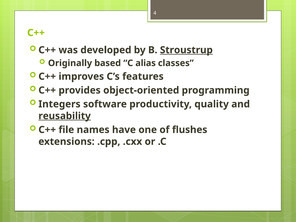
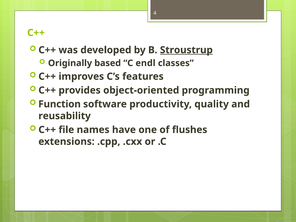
alias: alias -> endl
Integers: Integers -> Function
reusability underline: present -> none
